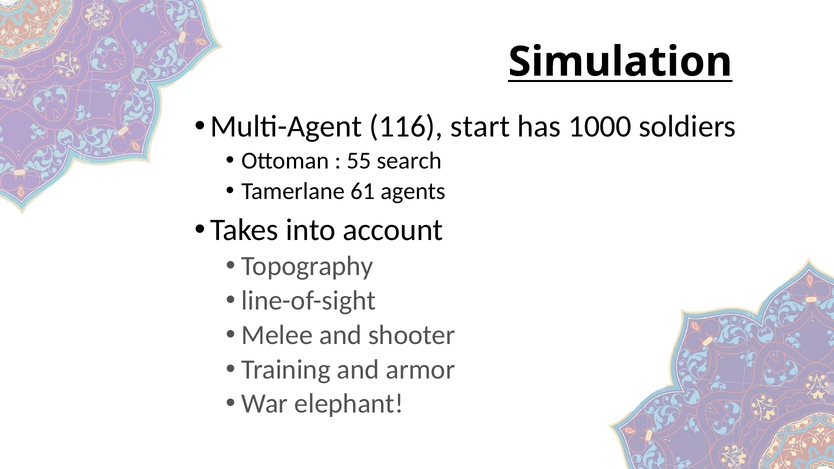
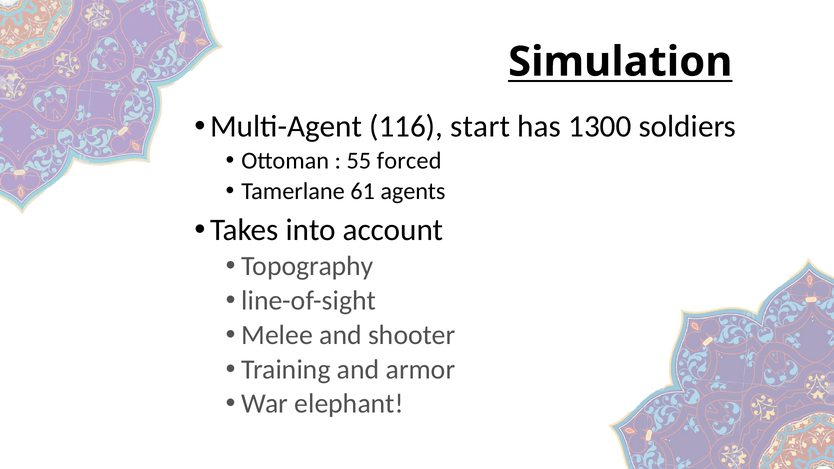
1000: 1000 -> 1300
search: search -> forced
